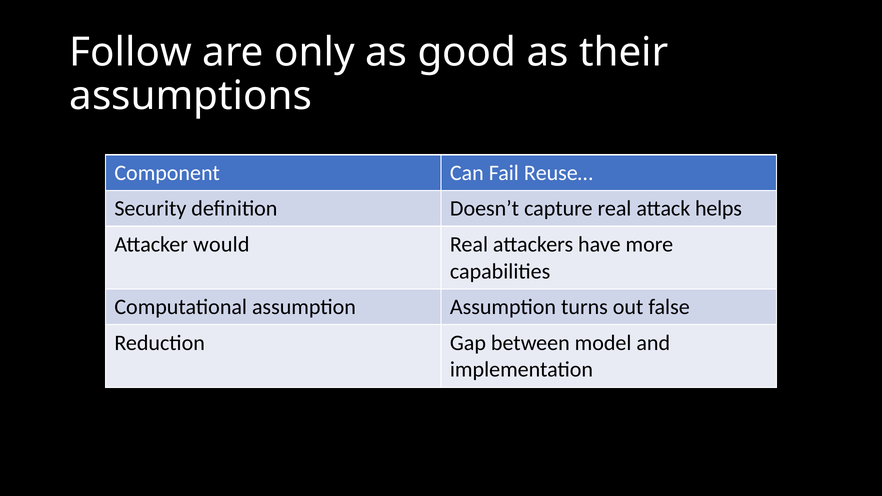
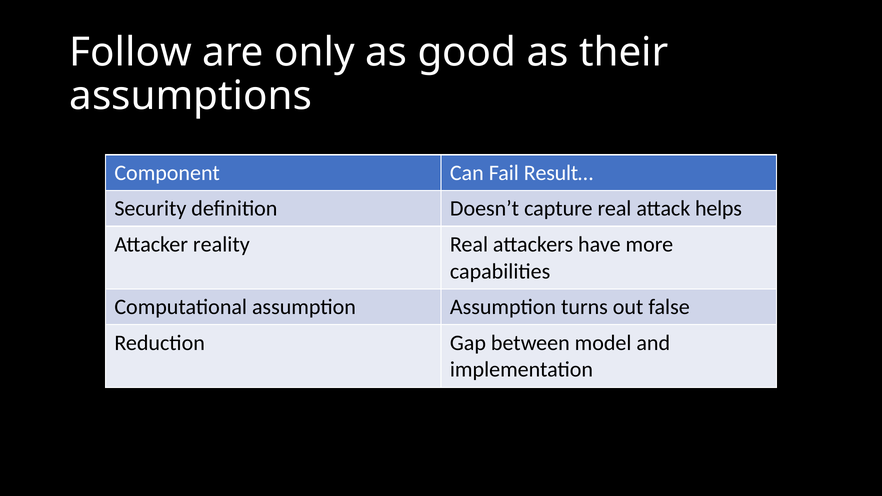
Reuse…: Reuse… -> Result…
would: would -> reality
